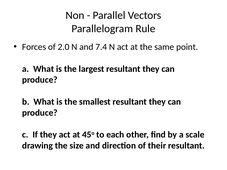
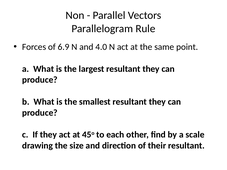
2.0: 2.0 -> 6.9
7.4: 7.4 -> 4.0
